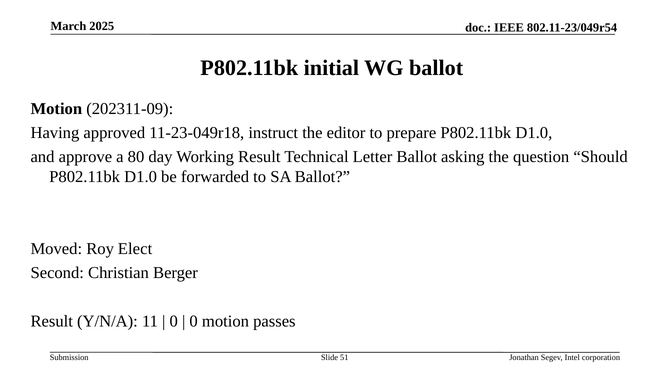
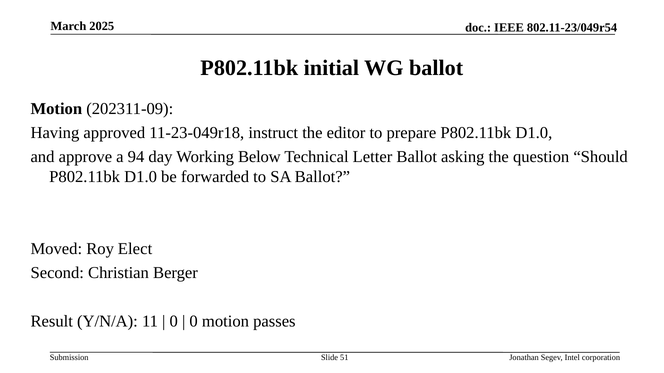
80: 80 -> 94
Working Result: Result -> Below
